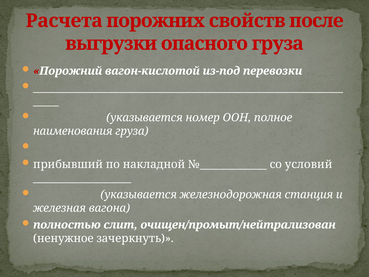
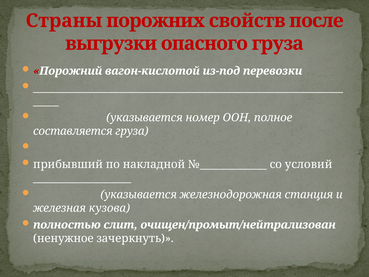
Расчета: Расчета -> Страны
наименования: наименования -> составляется
вагона: вагона -> кузова
